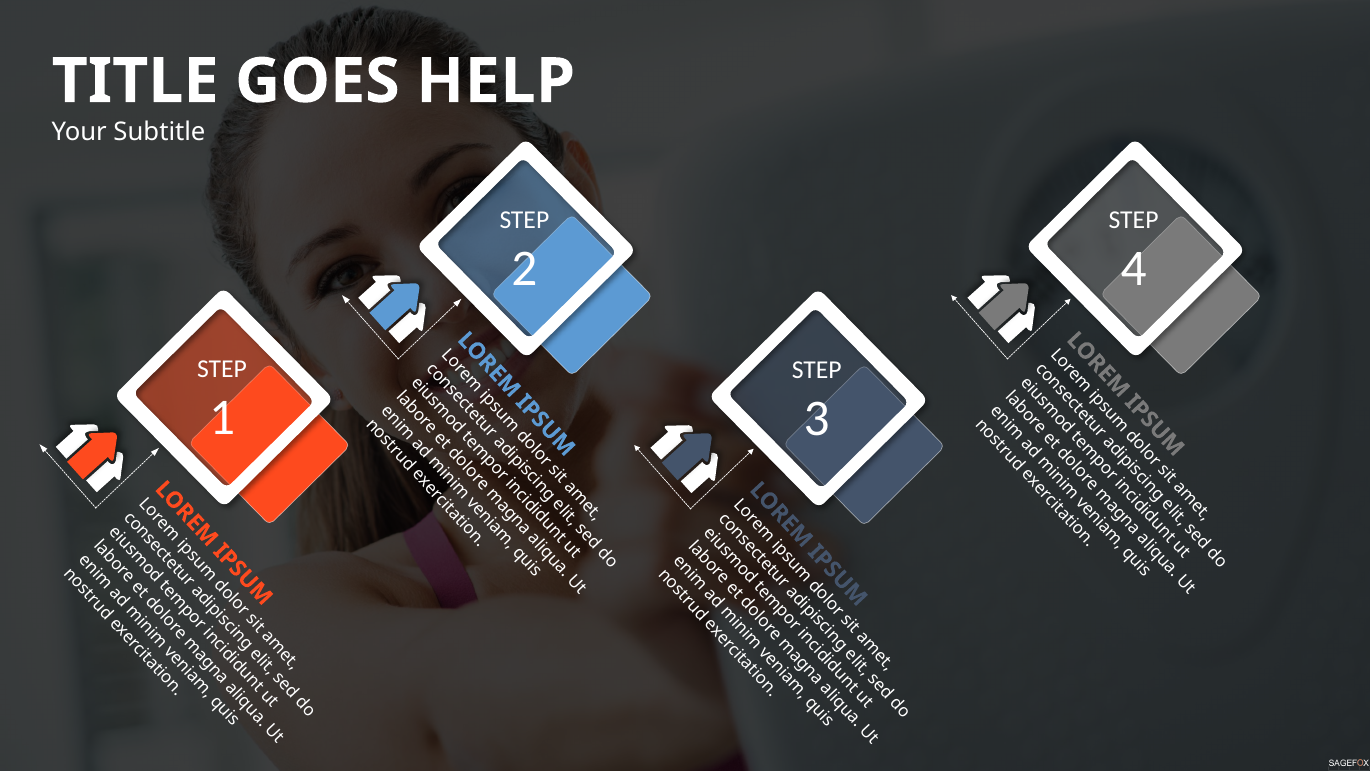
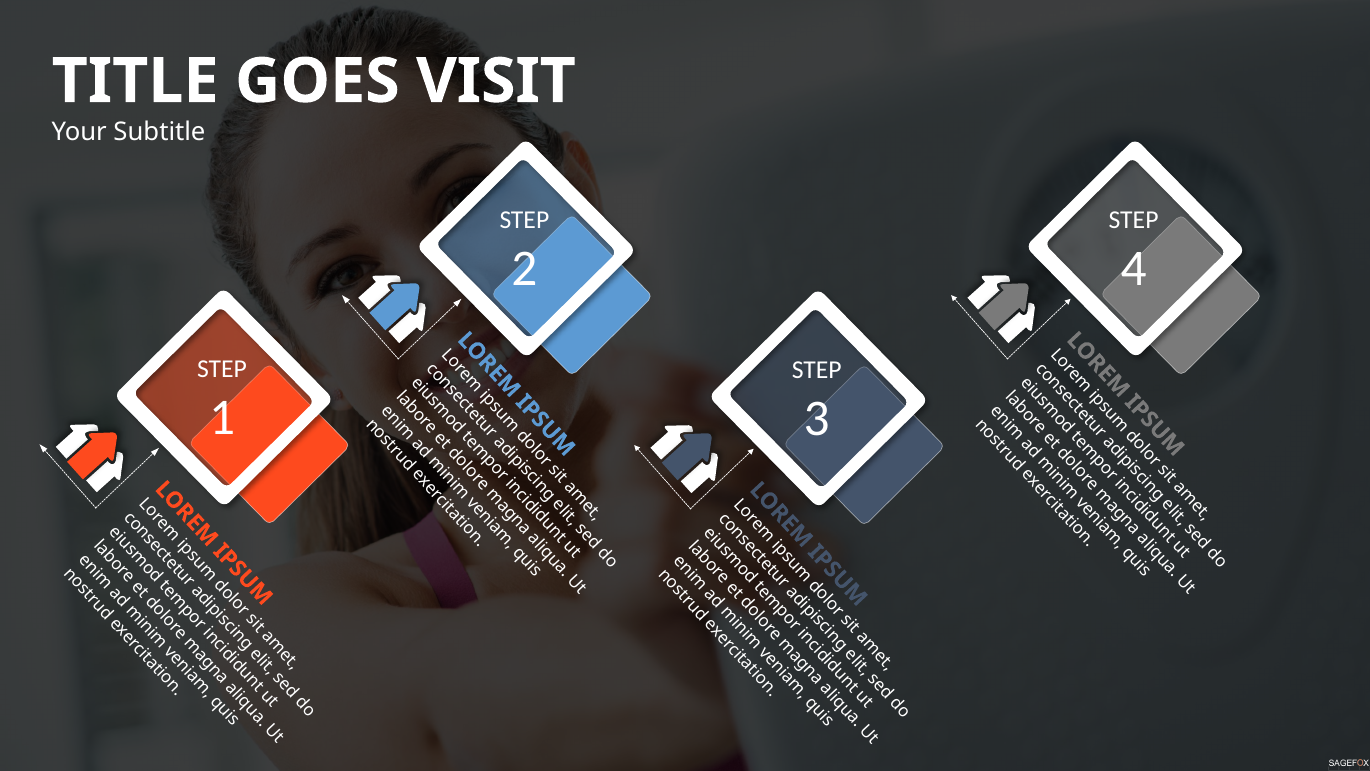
HELP: HELP -> VISIT
